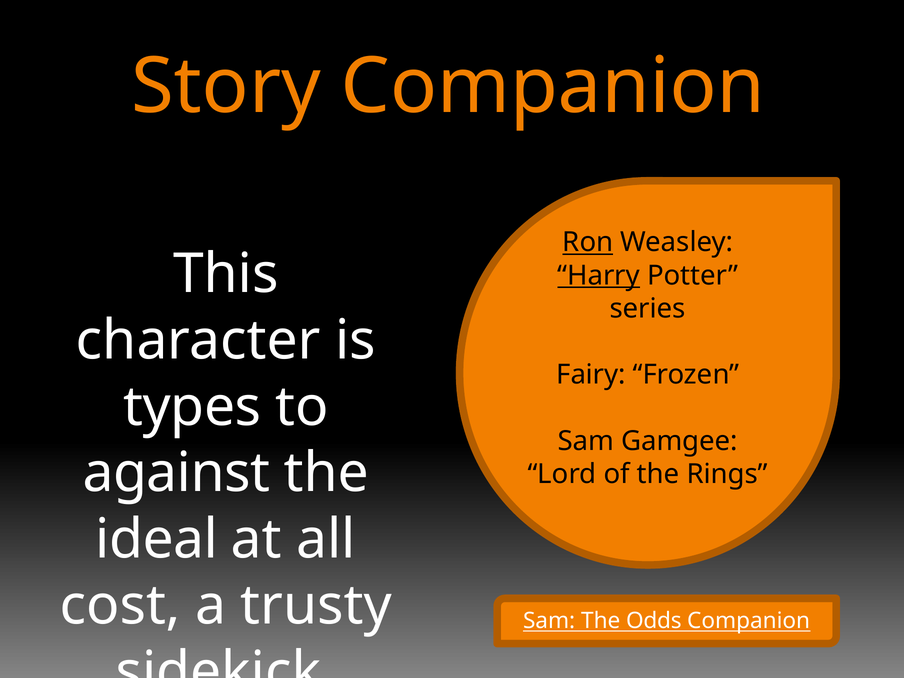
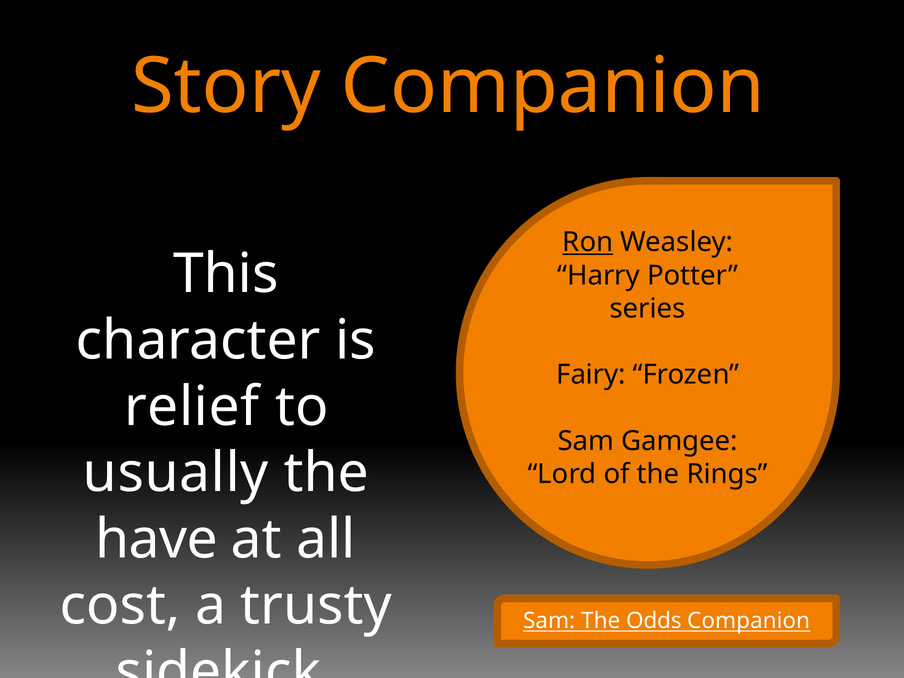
Harry underline: present -> none
types: types -> relief
against: against -> usually
ideal: ideal -> have
